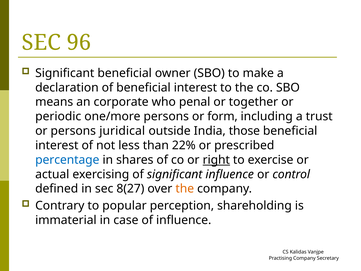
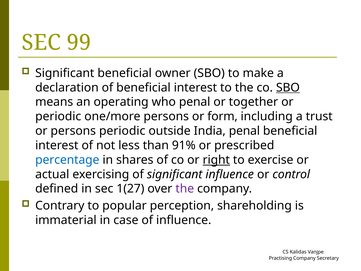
96: 96 -> 99
SBO at (288, 87) underline: none -> present
corporate: corporate -> operating
persons juridical: juridical -> periodic
India those: those -> penal
22%: 22% -> 91%
8(27: 8(27 -> 1(27
the at (185, 189) colour: orange -> purple
